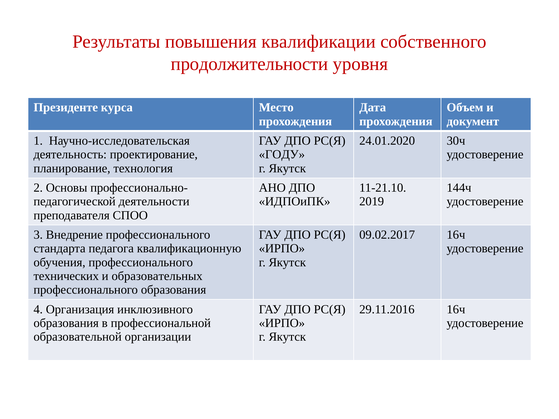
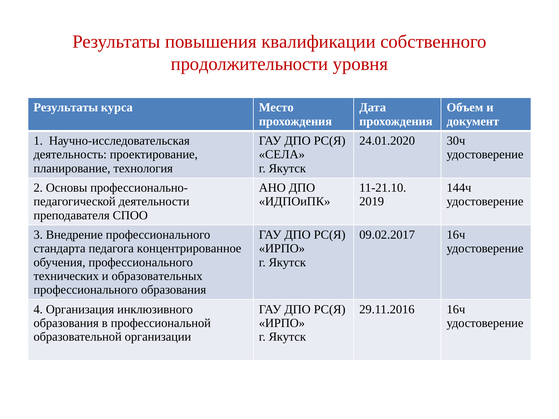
Президенте at (66, 108): Президенте -> Результаты
ГОДУ: ГОДУ -> СЕЛА
квалификационную: квалификационную -> концентрированное
